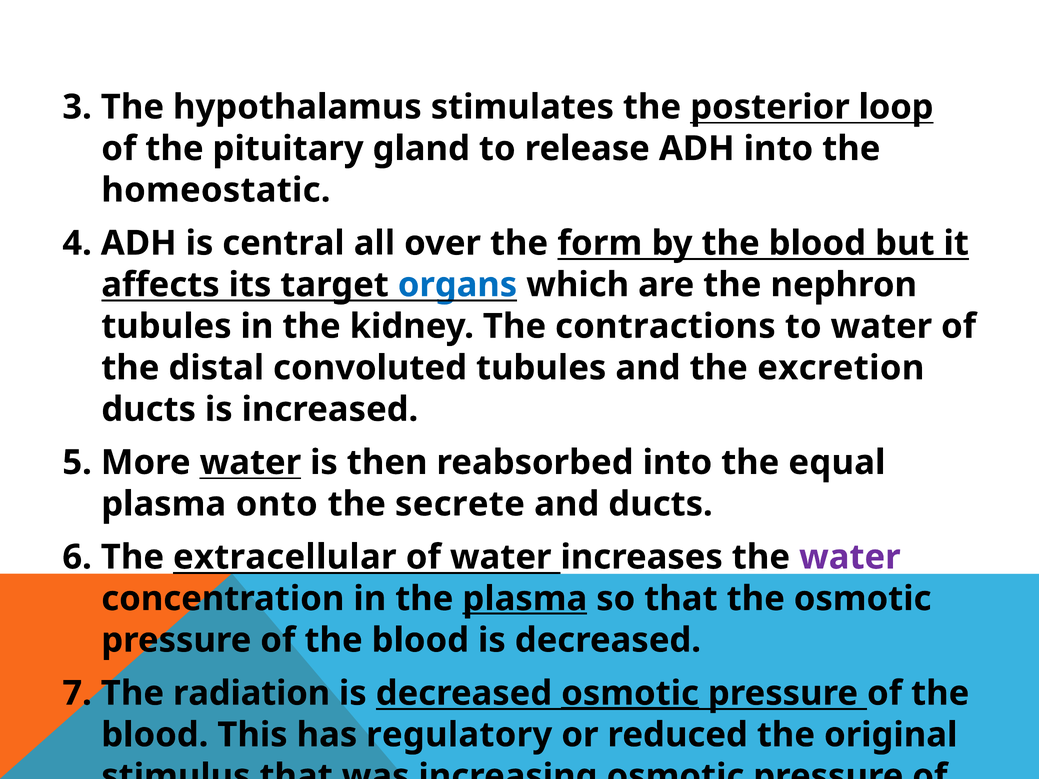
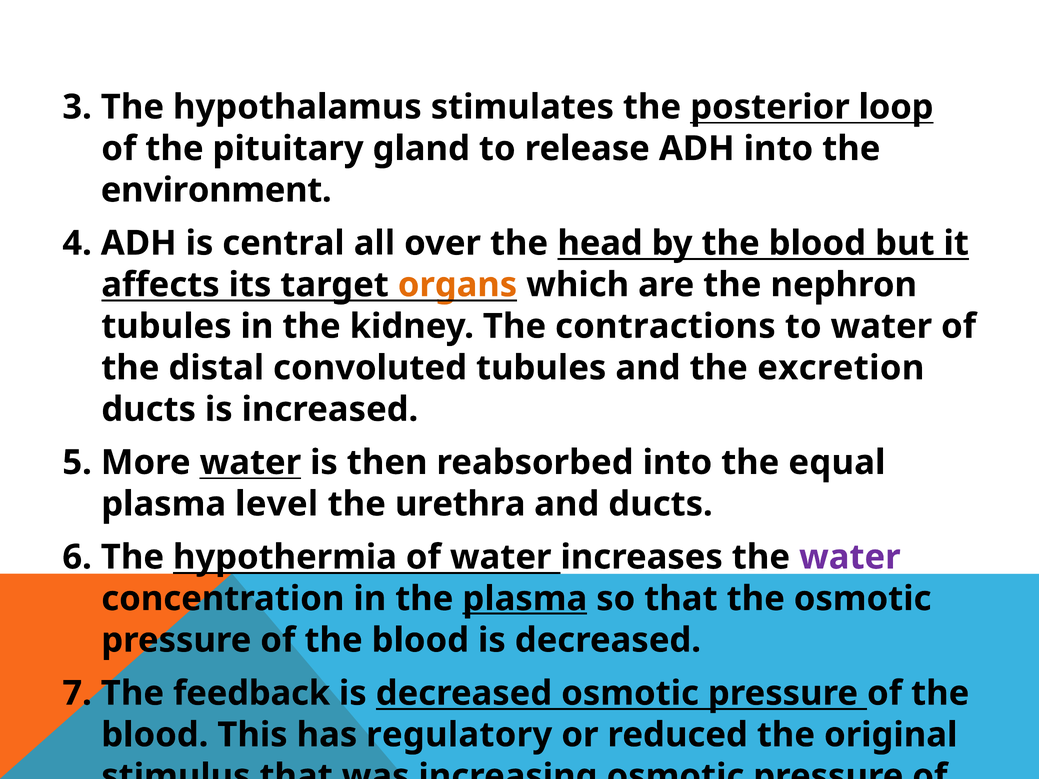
homeostatic: homeostatic -> environment
form: form -> head
organs colour: blue -> orange
onto: onto -> level
secrete: secrete -> urethra
extracellular: extracellular -> hypothermia
The radiation: radiation -> feedback
osmotic at (630, 694) underline: present -> none
